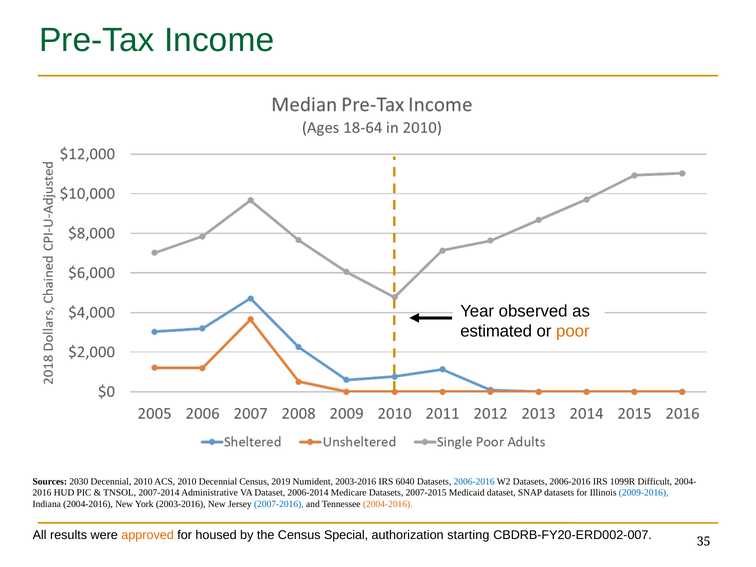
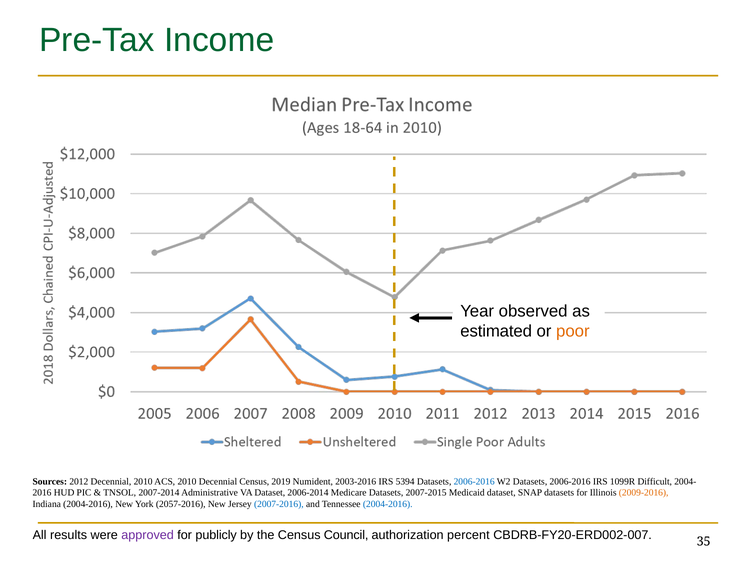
2030: 2030 -> 2012
6040: 6040 -> 5394
2009-2016 colour: blue -> orange
York 2003-2016: 2003-2016 -> 2057-2016
2004-2016 at (388, 504) colour: orange -> blue
approved colour: orange -> purple
housed: housed -> publicly
Special: Special -> Council
starting: starting -> percent
